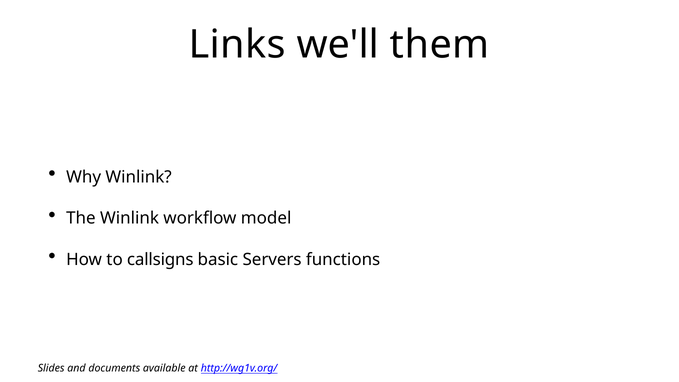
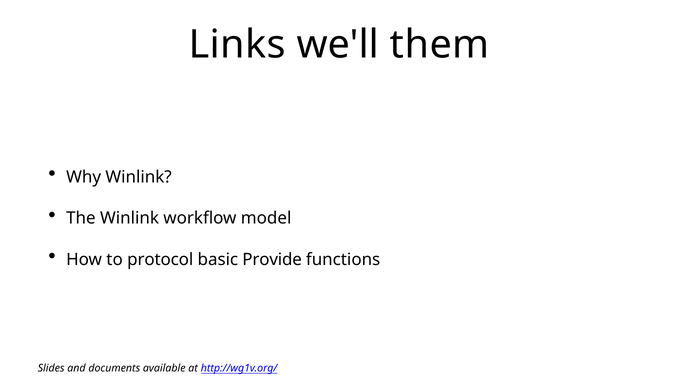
callsigns: callsigns -> protocol
Servers: Servers -> Provide
